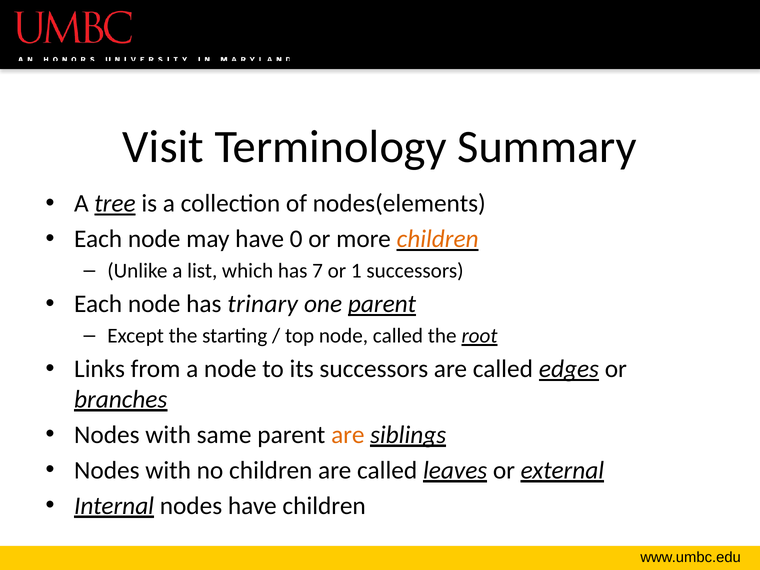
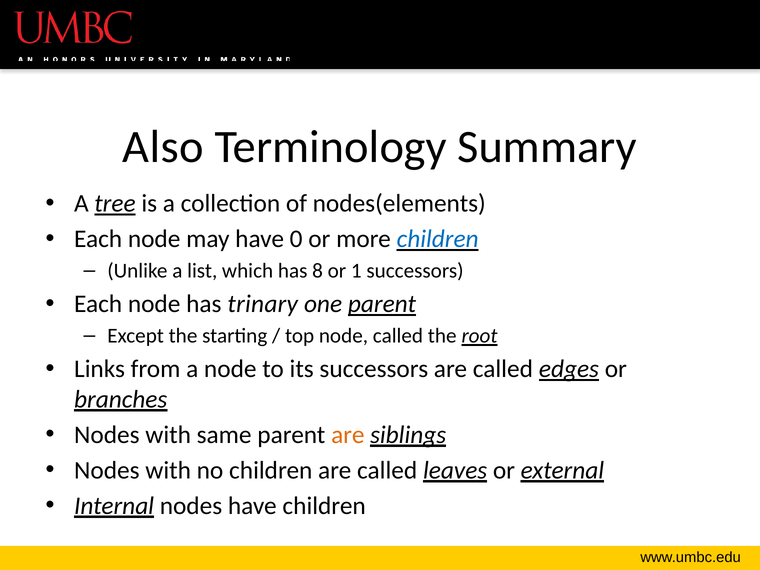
Visit: Visit -> Also
children at (438, 239) colour: orange -> blue
7: 7 -> 8
